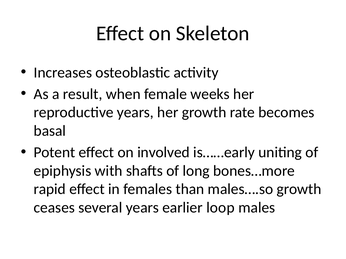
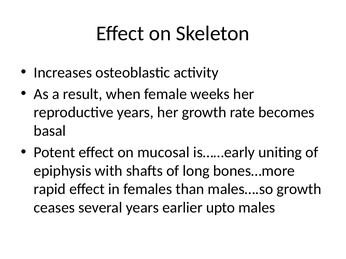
involved: involved -> mucosal
loop: loop -> upto
